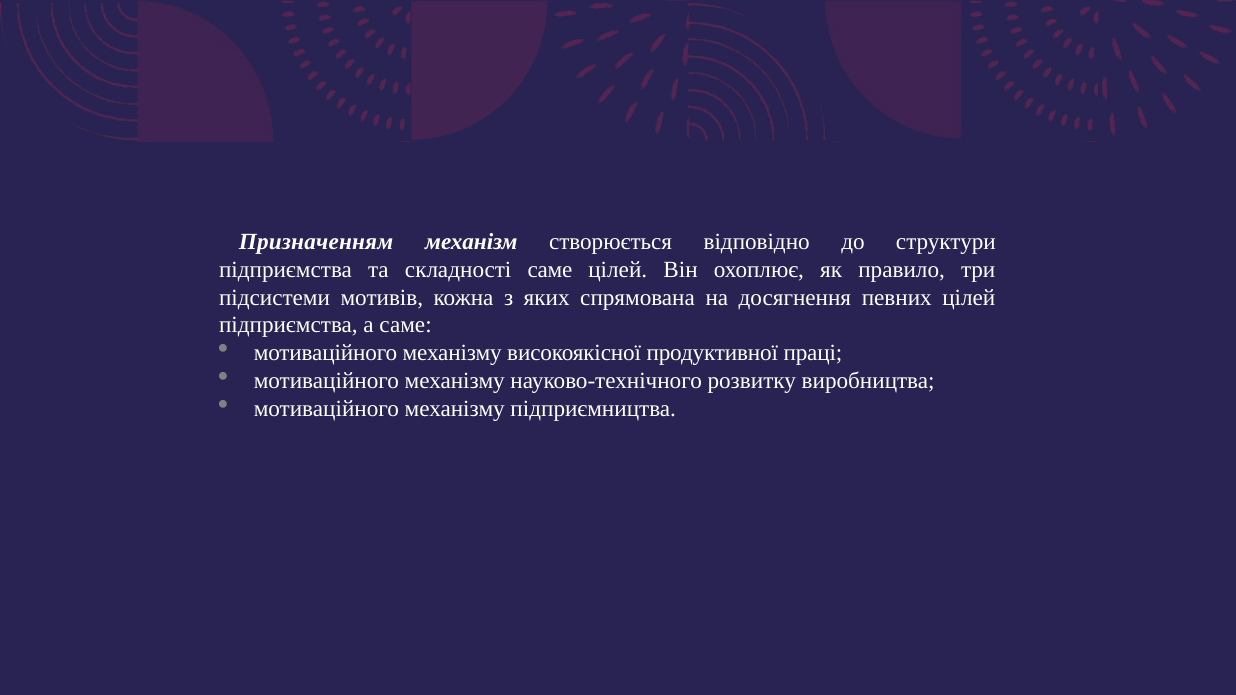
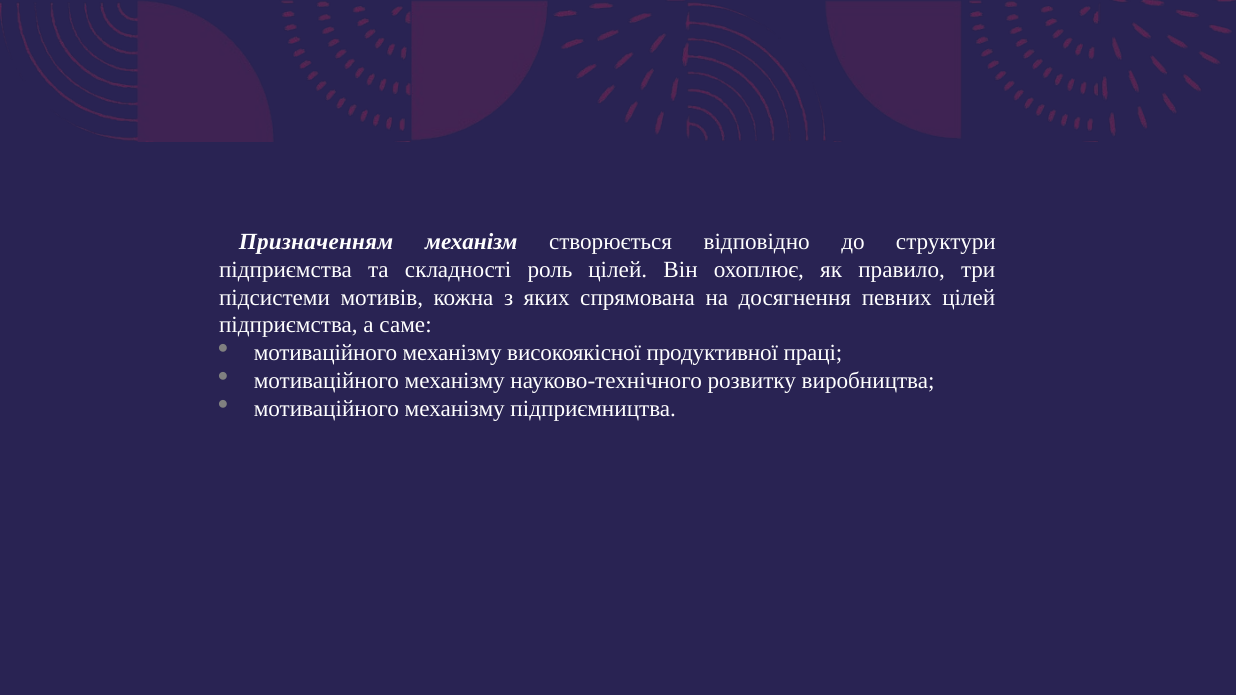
складності саме: саме -> роль
